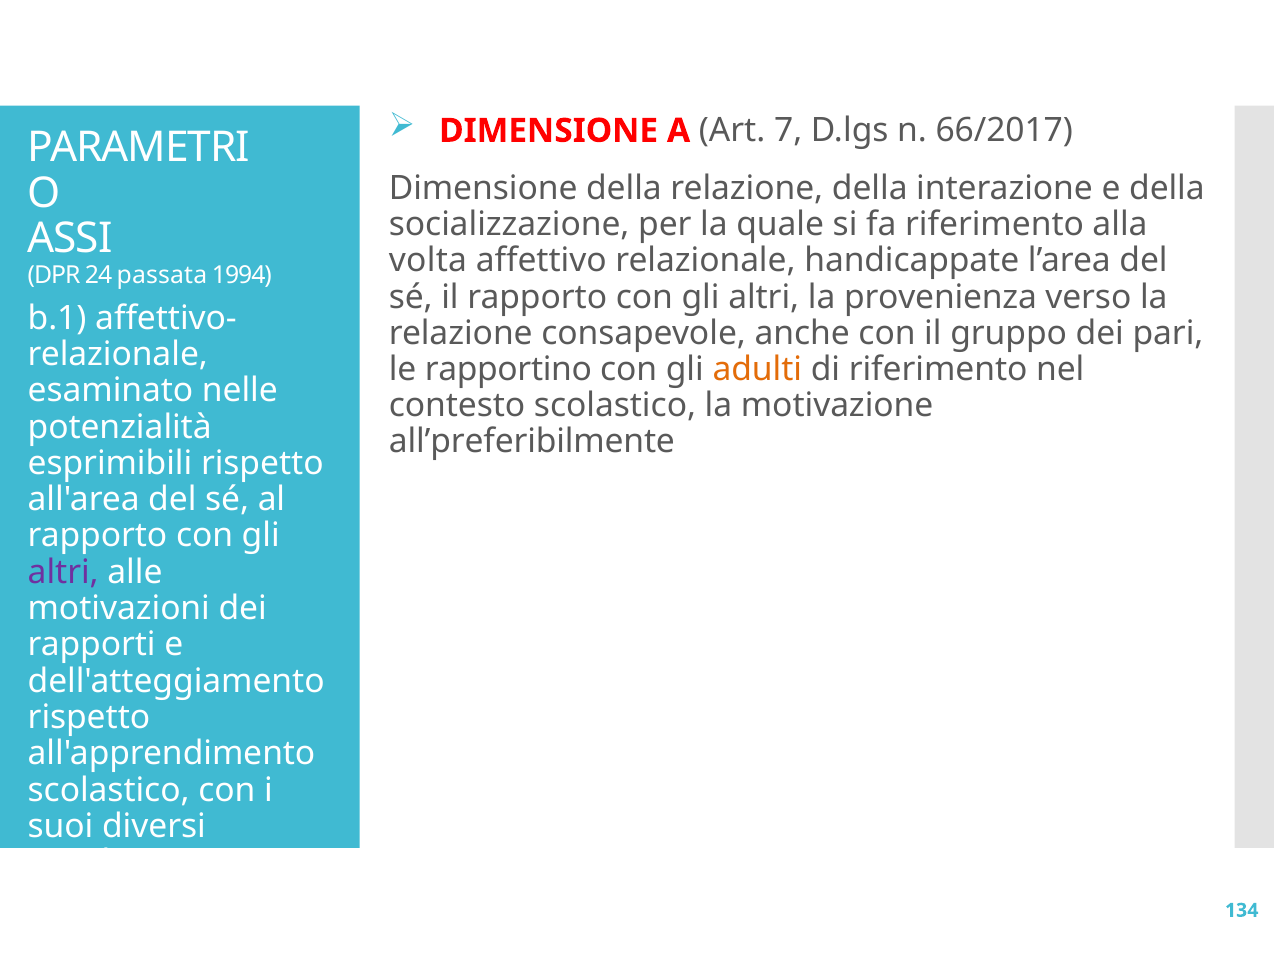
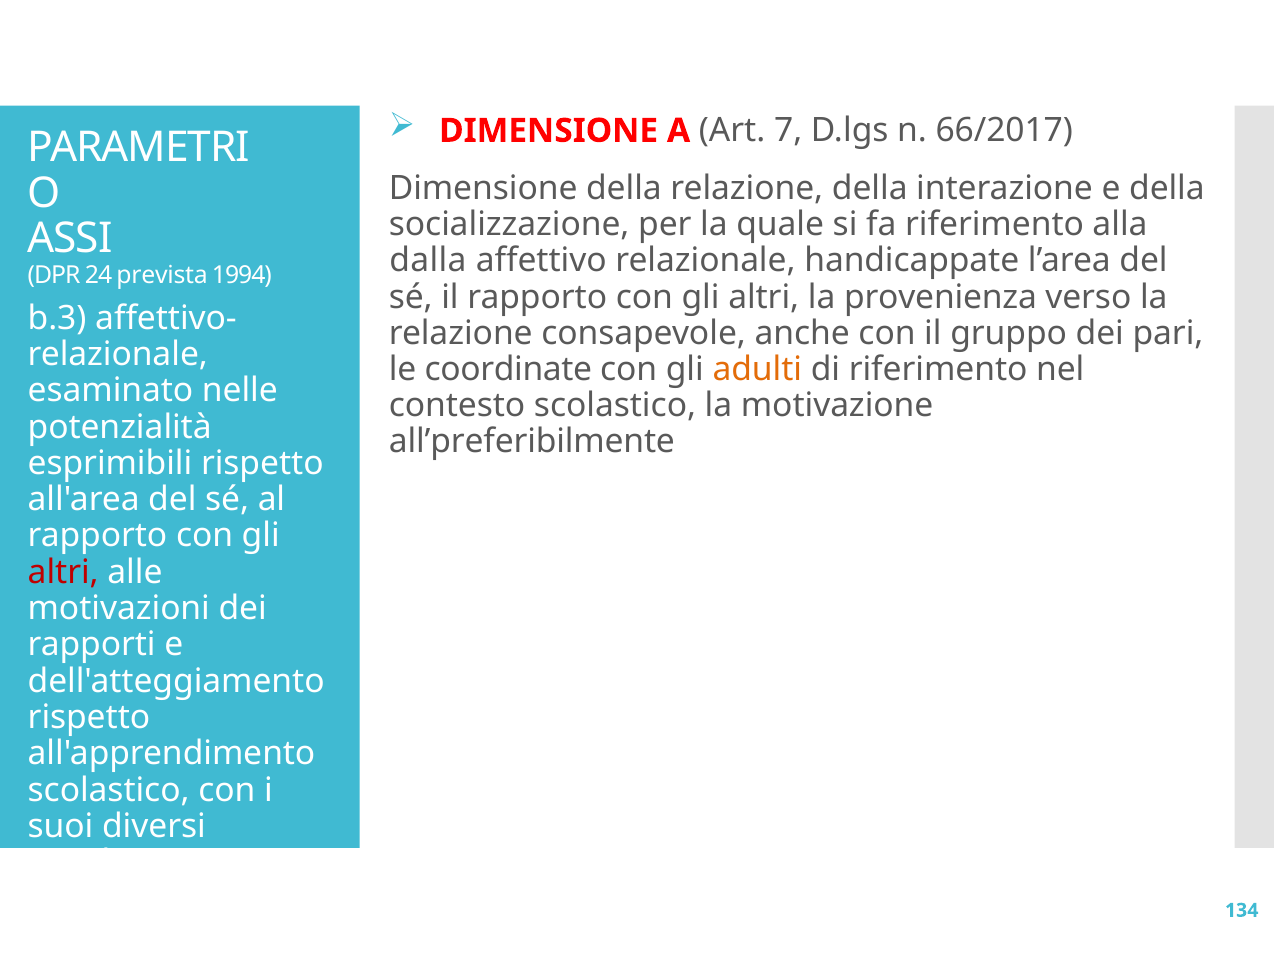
volta: volta -> dalla
passata: passata -> prevista
b.1: b.1 -> b.3
rapportino: rapportino -> coordinate
altri at (63, 572) colour: purple -> red
